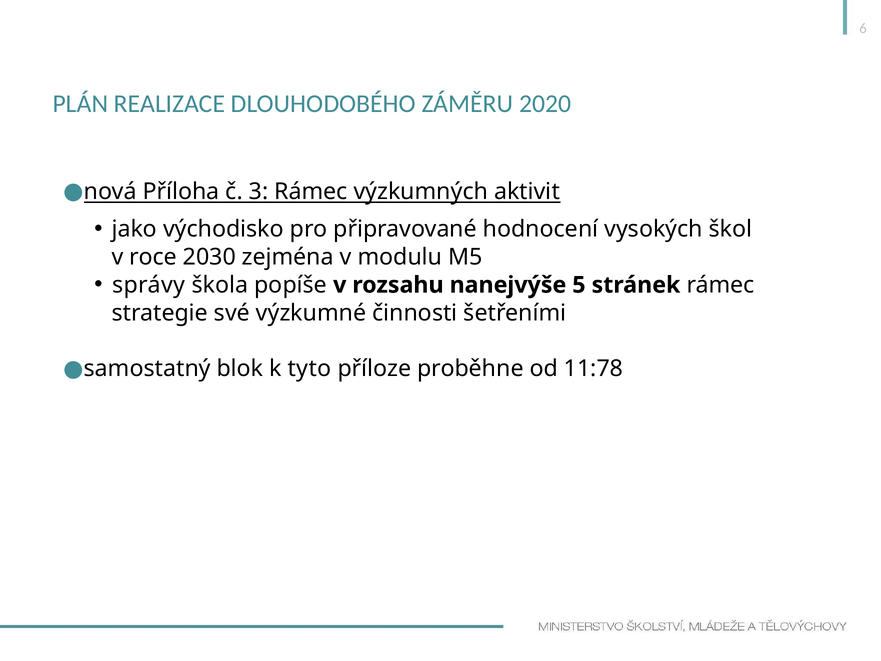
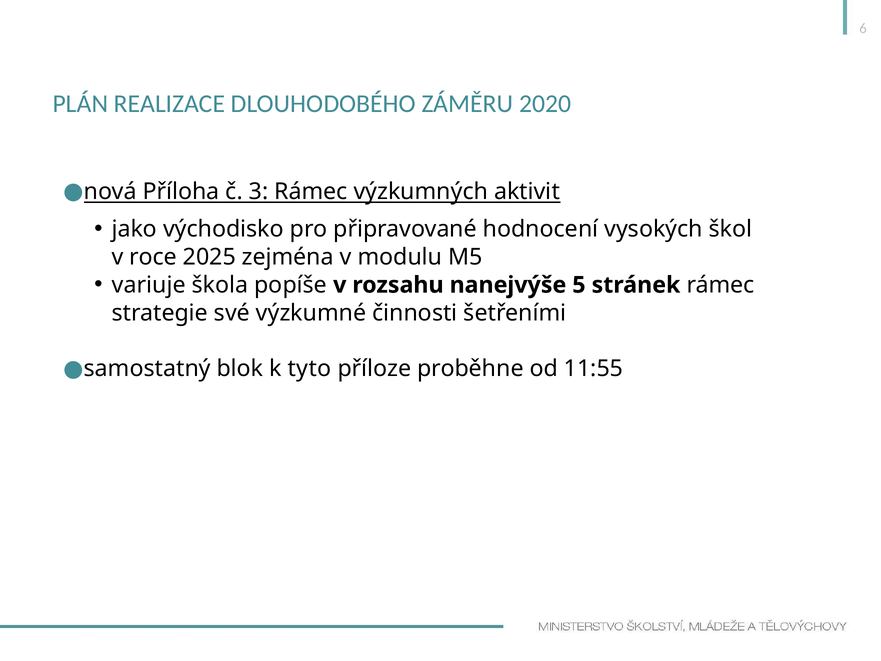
2030: 2030 -> 2025
správy: správy -> variuje
11:78: 11:78 -> 11:55
